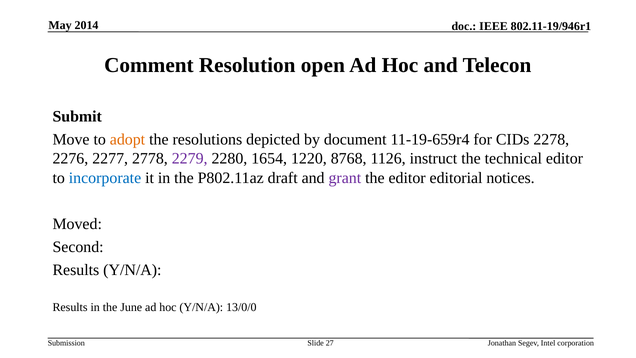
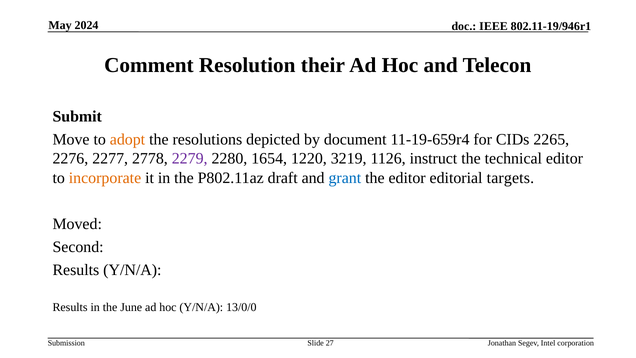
2014: 2014 -> 2024
open: open -> their
2278: 2278 -> 2265
8768: 8768 -> 3219
incorporate colour: blue -> orange
grant colour: purple -> blue
notices: notices -> targets
